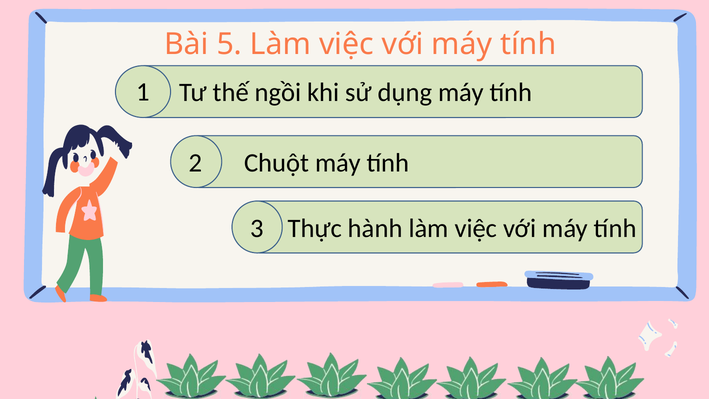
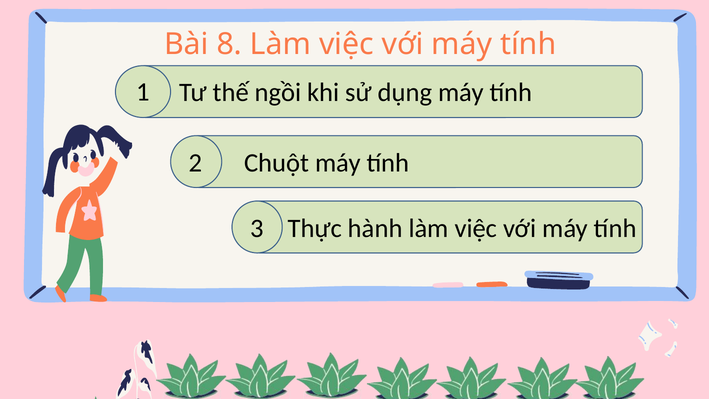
5: 5 -> 8
